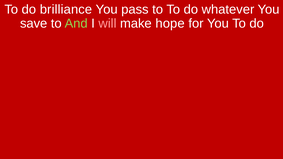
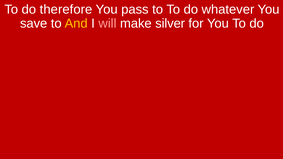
brilliance: brilliance -> therefore
And colour: light green -> yellow
hope: hope -> silver
